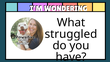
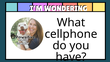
struggled: struggled -> cellphone
